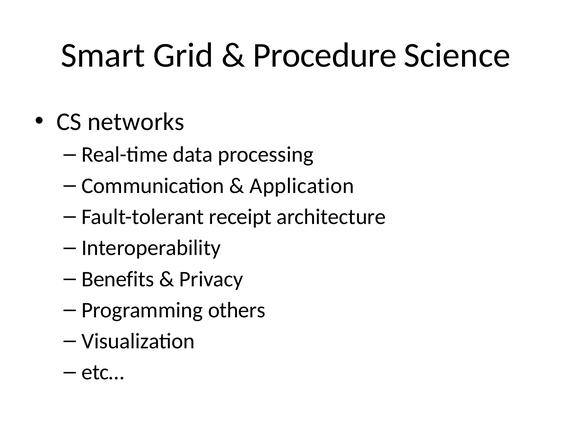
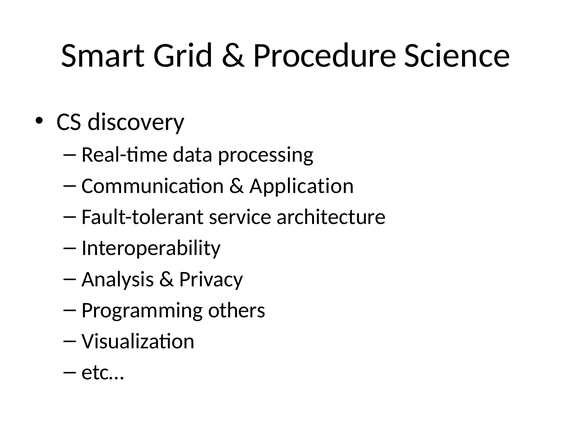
networks: networks -> discovery
receipt: receipt -> service
Benefits: Benefits -> Analysis
